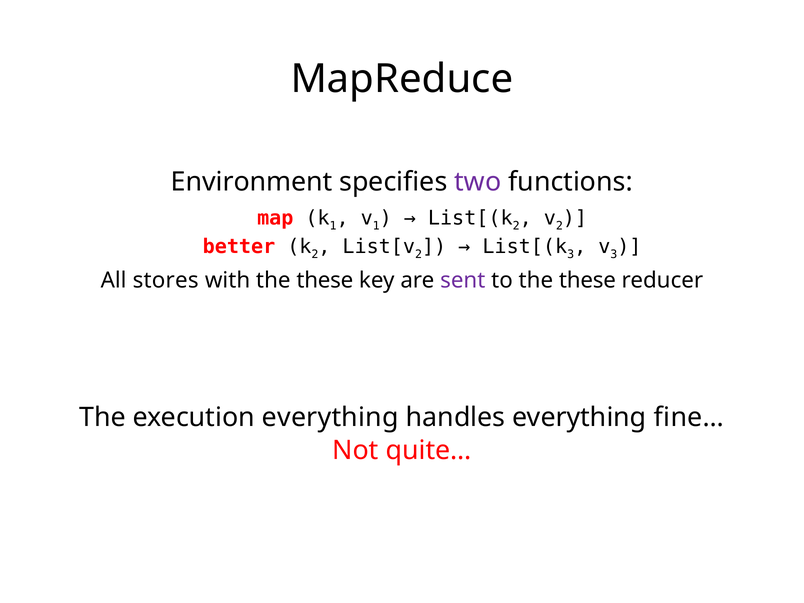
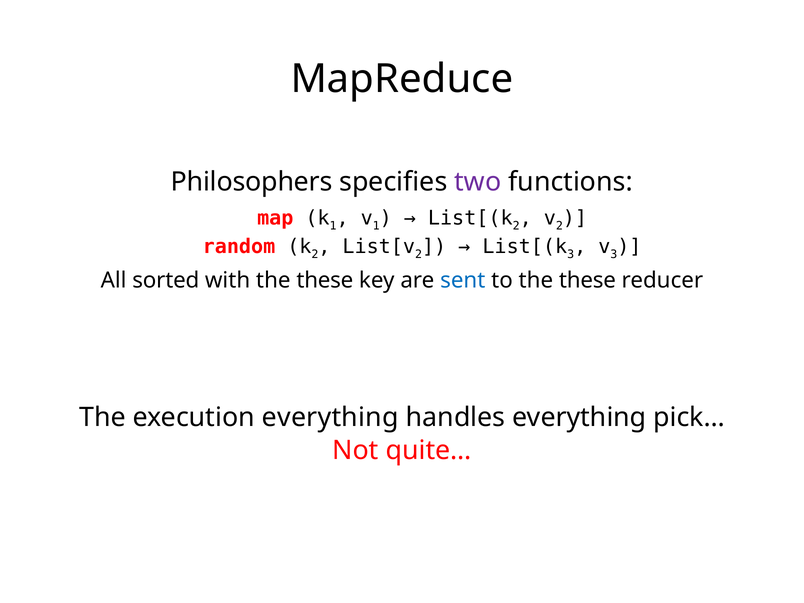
Environment: Environment -> Philosophers
better: better -> random
stores: stores -> sorted
sent colour: purple -> blue
fine…: fine… -> pick…
